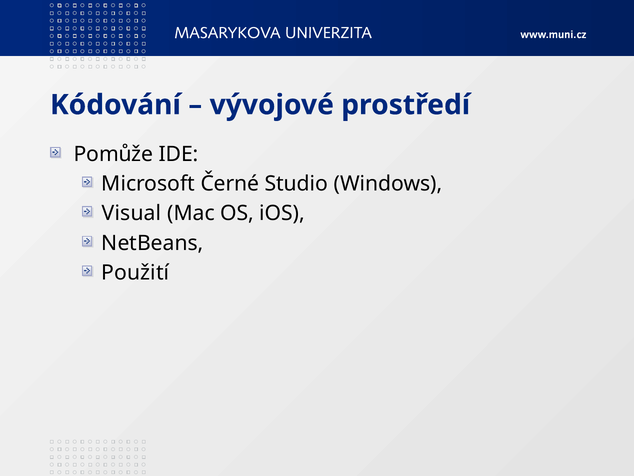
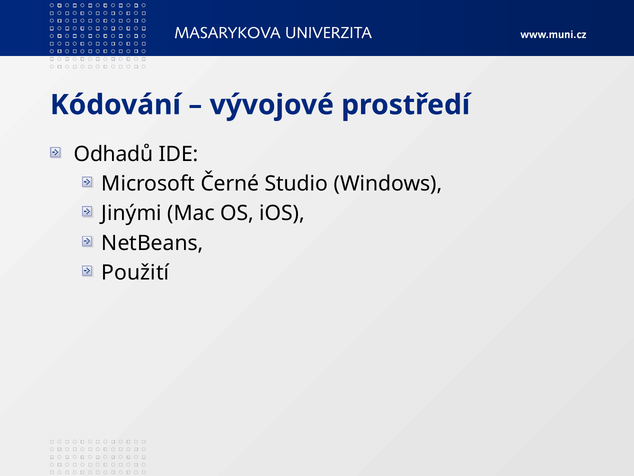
Pomůže: Pomůže -> Odhadů
Visual: Visual -> Jinými
